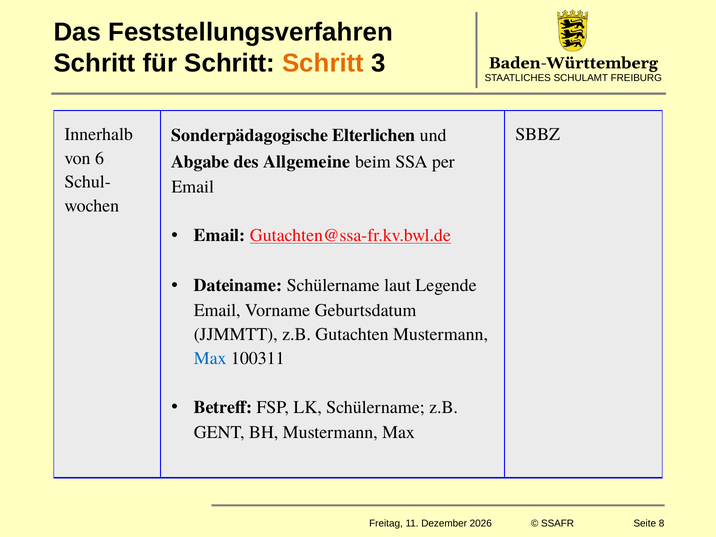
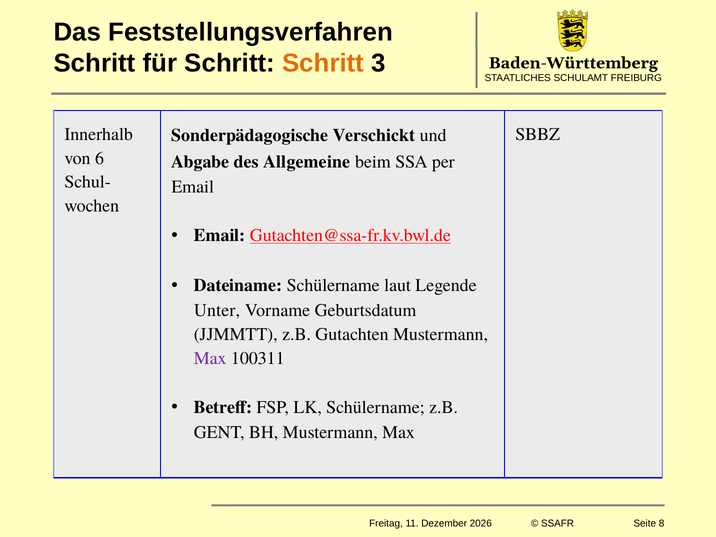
Elterlichen: Elterlichen -> Verschickt
Email at (217, 310): Email -> Unter
Max at (210, 358) colour: blue -> purple
